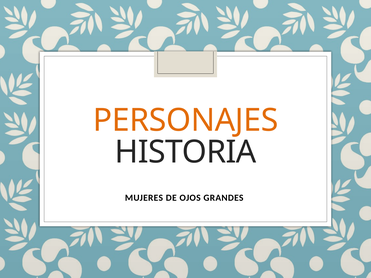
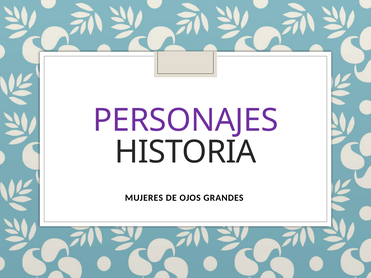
PERSONAJES colour: orange -> purple
